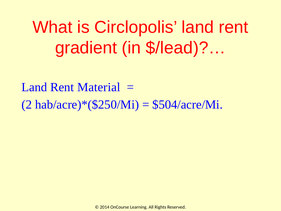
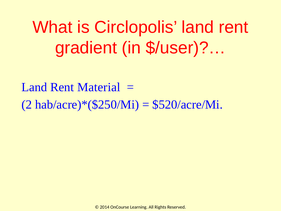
$/lead)?…: $/lead)?… -> $/user)?…
$504/acre/Mi: $504/acre/Mi -> $520/acre/Mi
